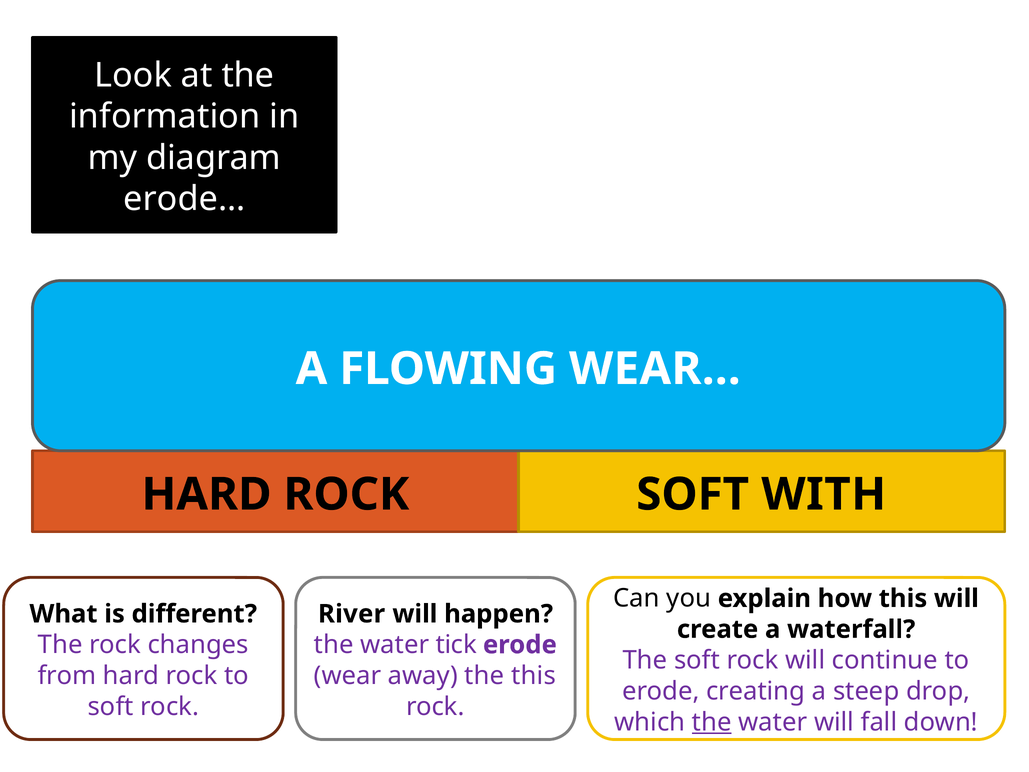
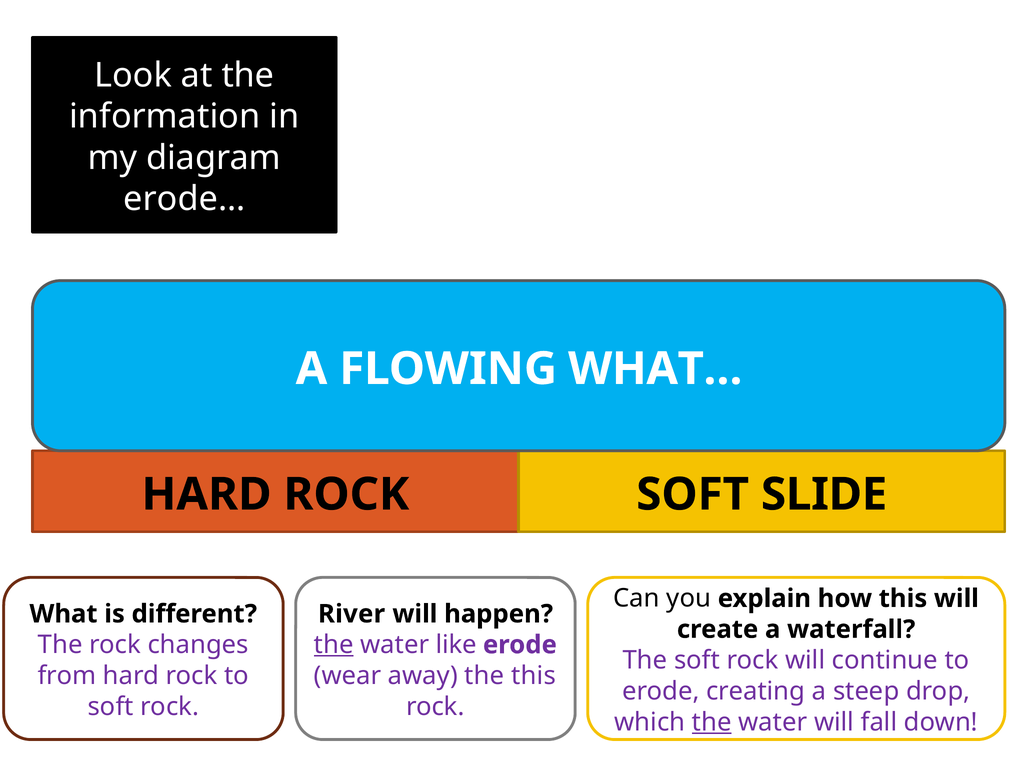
WEAR…: WEAR… -> WHAT…
WITH: WITH -> SLIDE
the at (334, 645) underline: none -> present
tick: tick -> like
